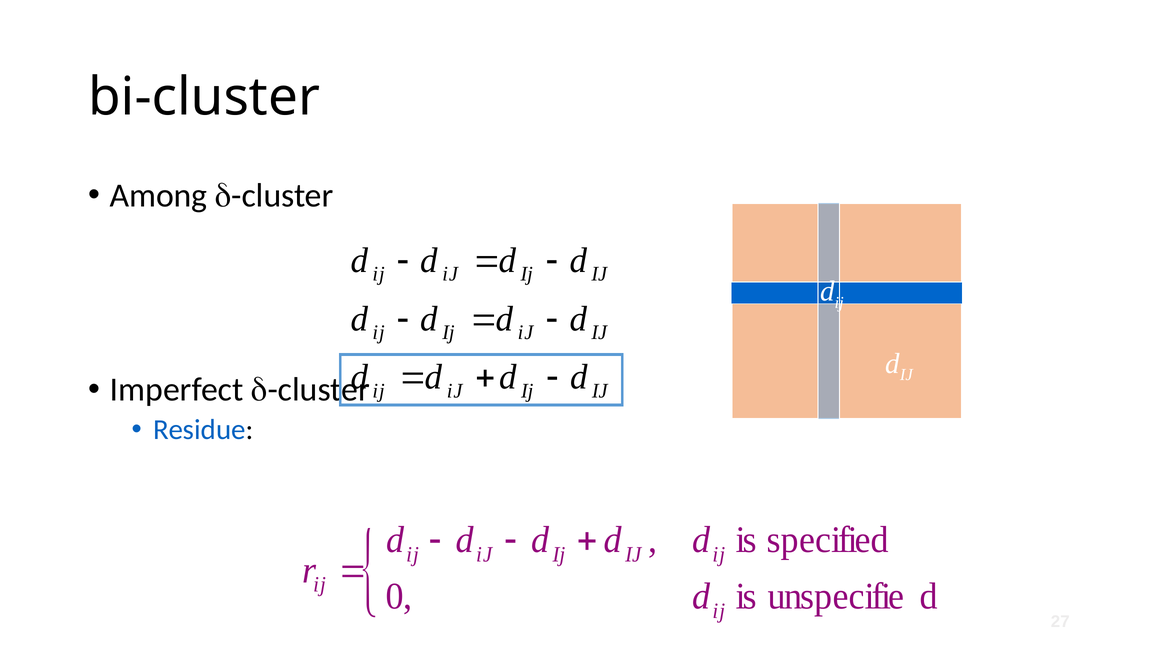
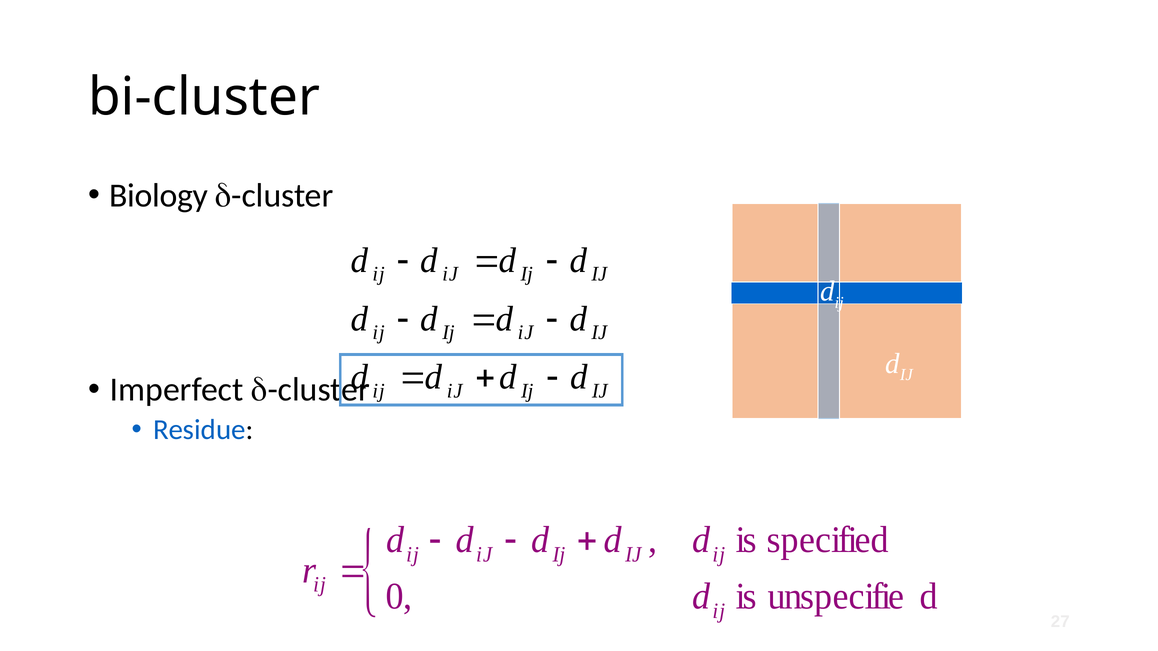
Among: Among -> Biology
